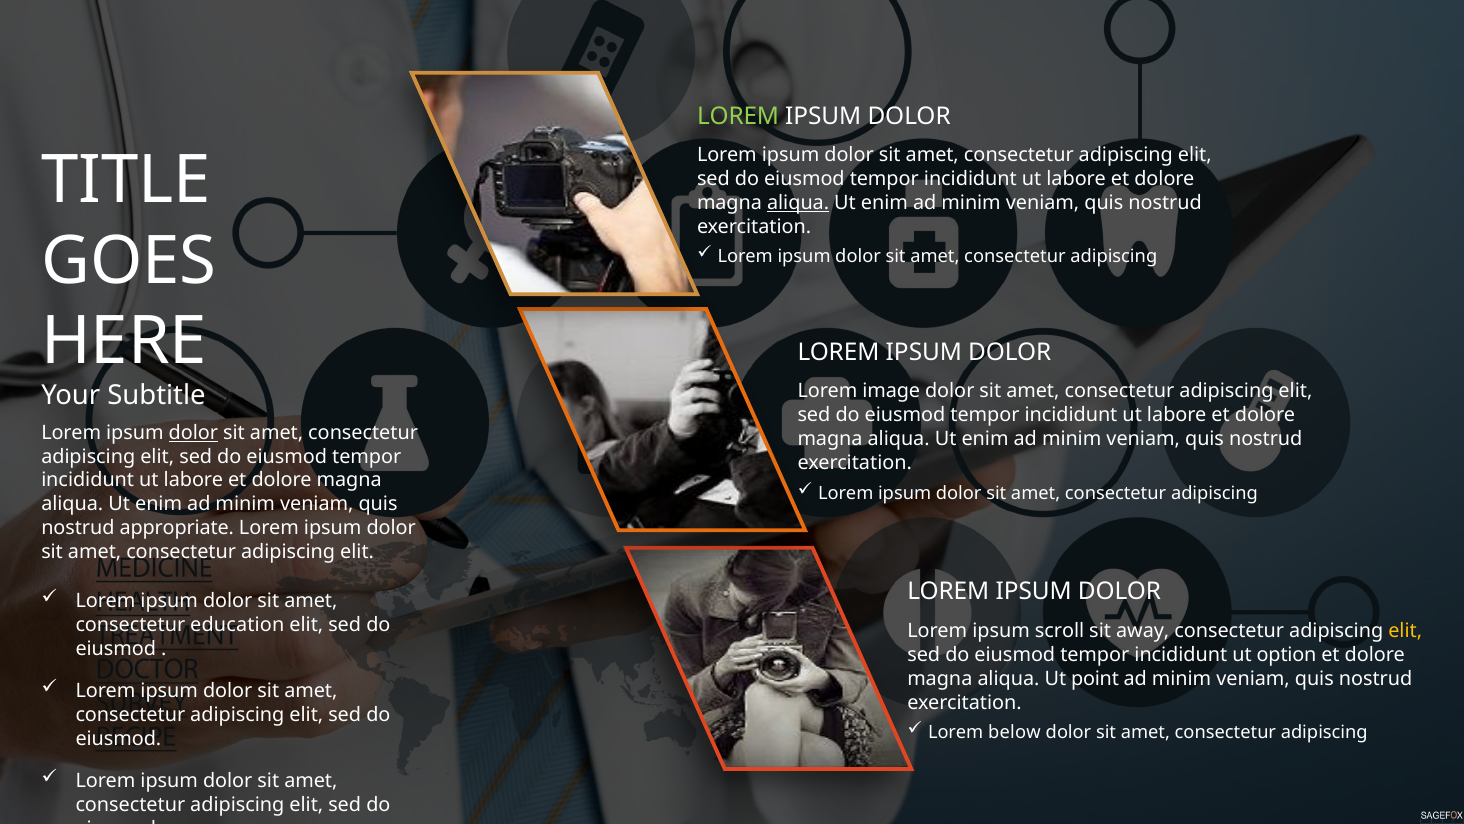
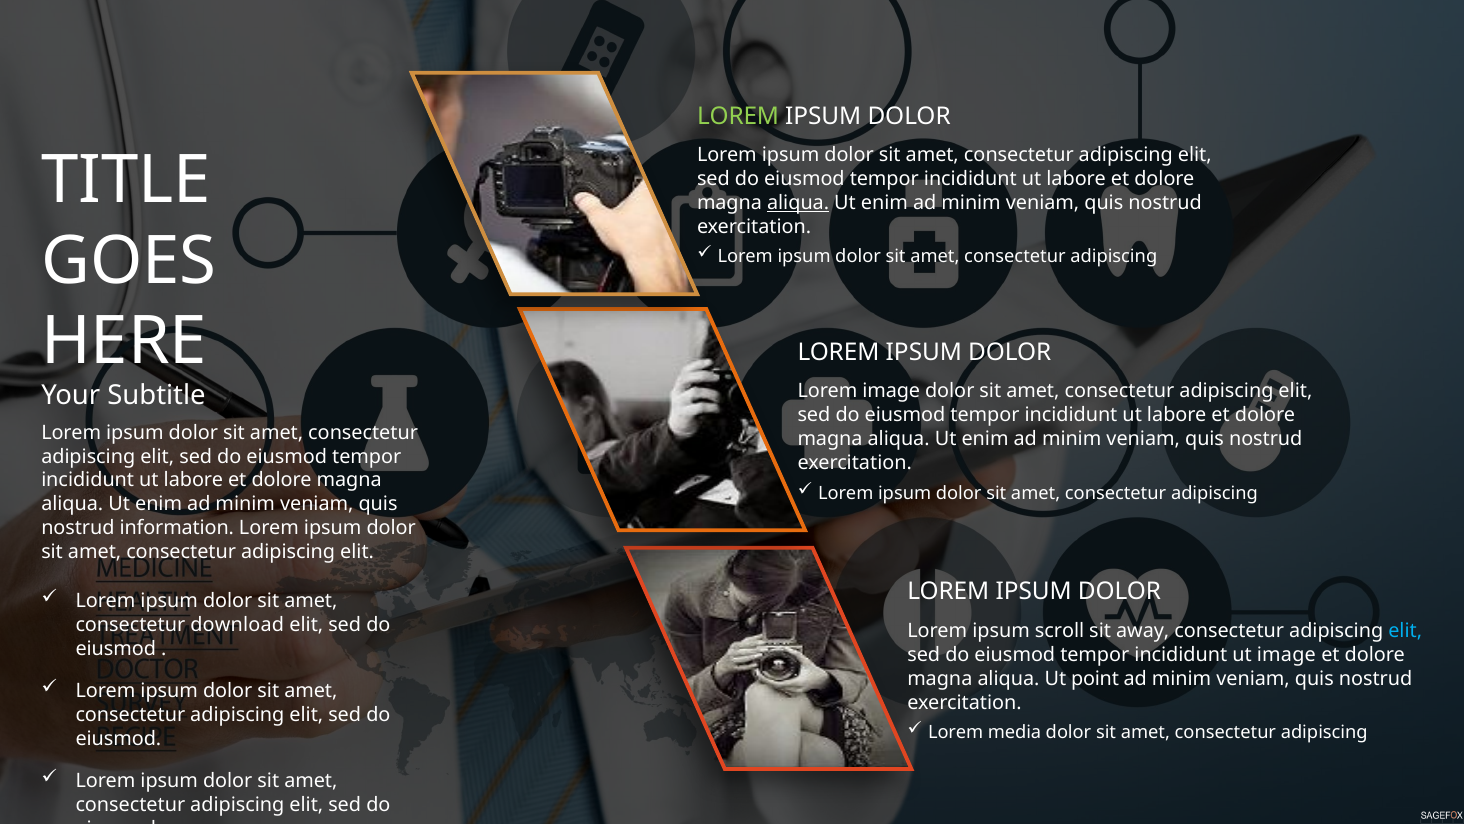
dolor at (193, 432) underline: present -> none
appropriate: appropriate -> information
education: education -> download
elit at (1405, 631) colour: yellow -> light blue
ut option: option -> image
below: below -> media
